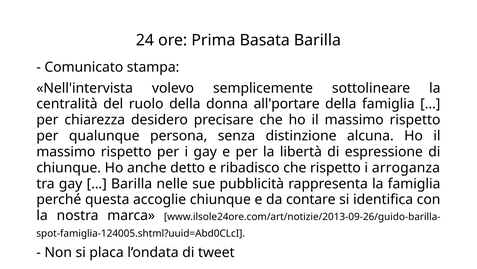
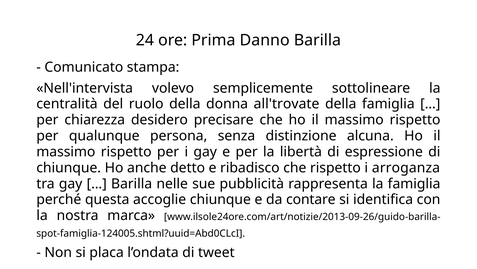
Basata: Basata -> Danno
all'portare: all'portare -> all'trovate
